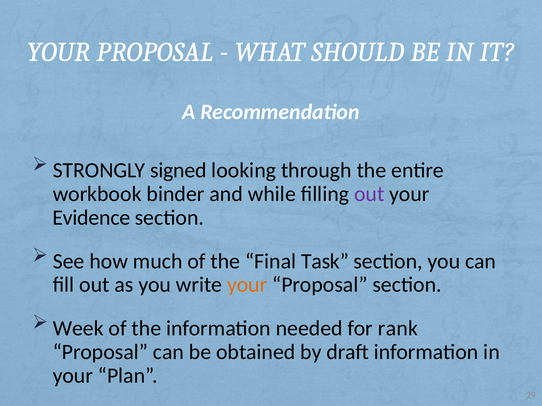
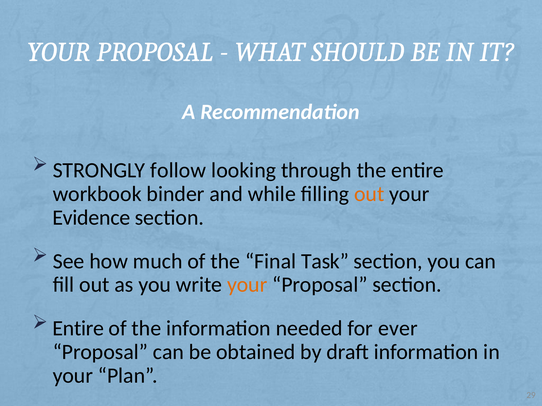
signed: signed -> follow
out at (369, 194) colour: purple -> orange
Week at (78, 329): Week -> Entire
rank: rank -> ever
